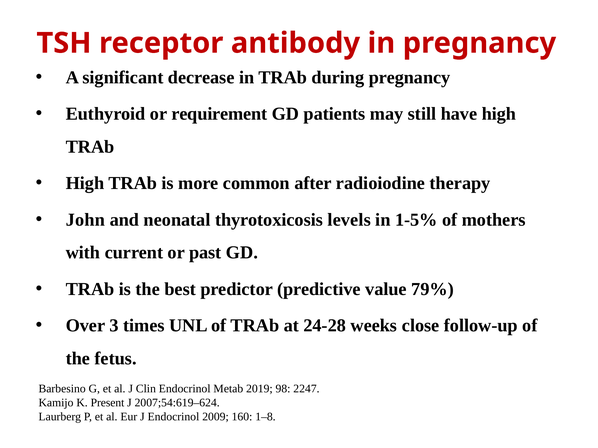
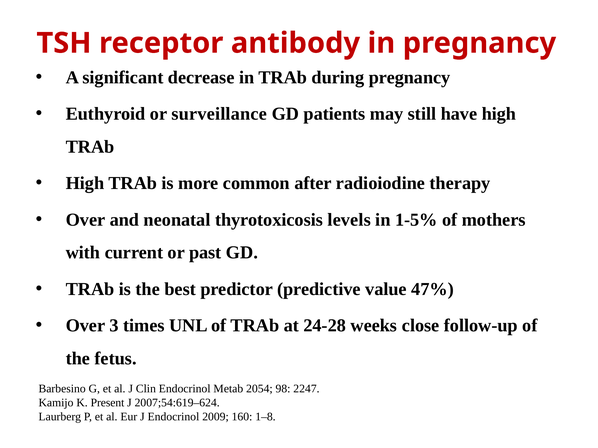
requirement: requirement -> surveillance
John at (85, 220): John -> Over
79%: 79% -> 47%
2019: 2019 -> 2054
